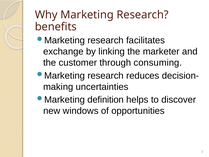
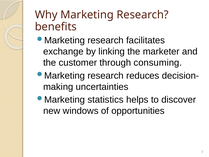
definition: definition -> statistics
